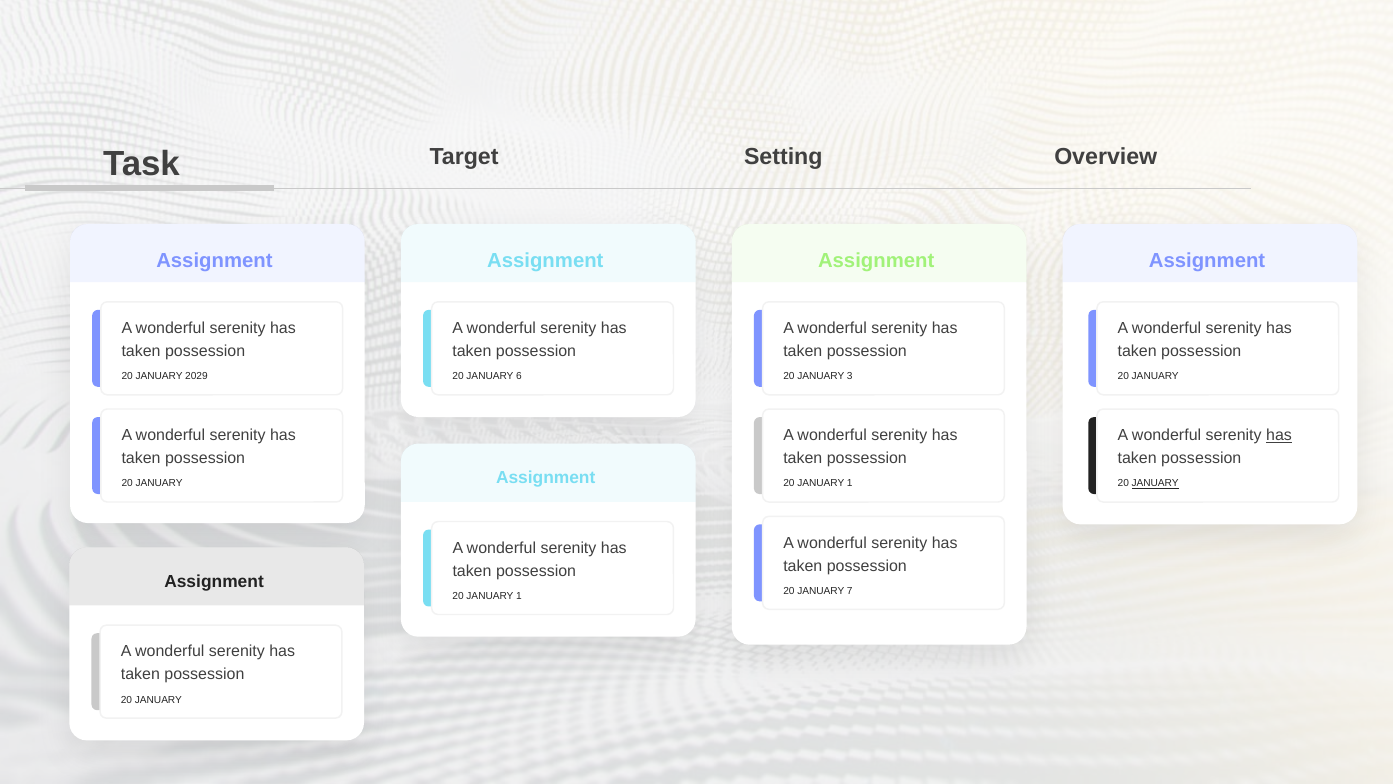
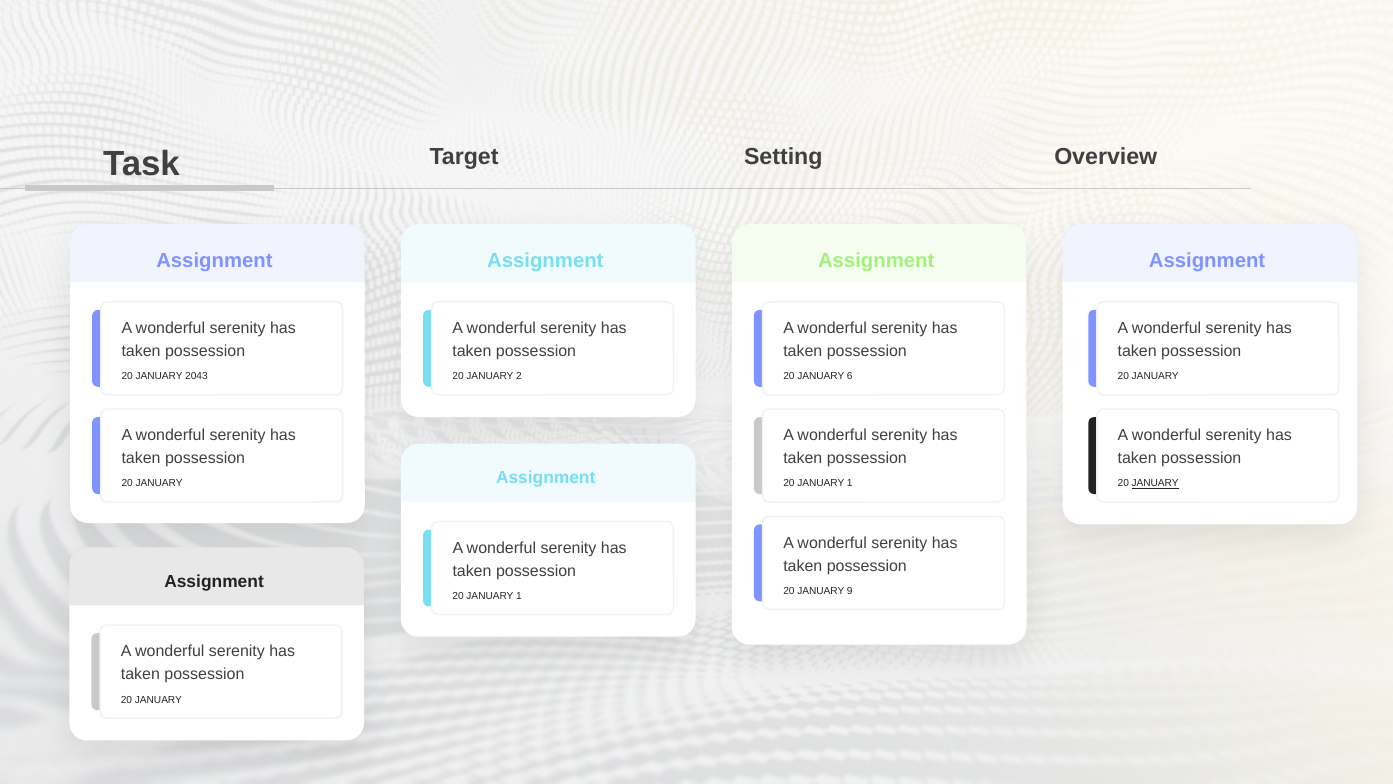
2029: 2029 -> 2043
6: 6 -> 2
3: 3 -> 6
has at (1279, 435) underline: present -> none
7: 7 -> 9
